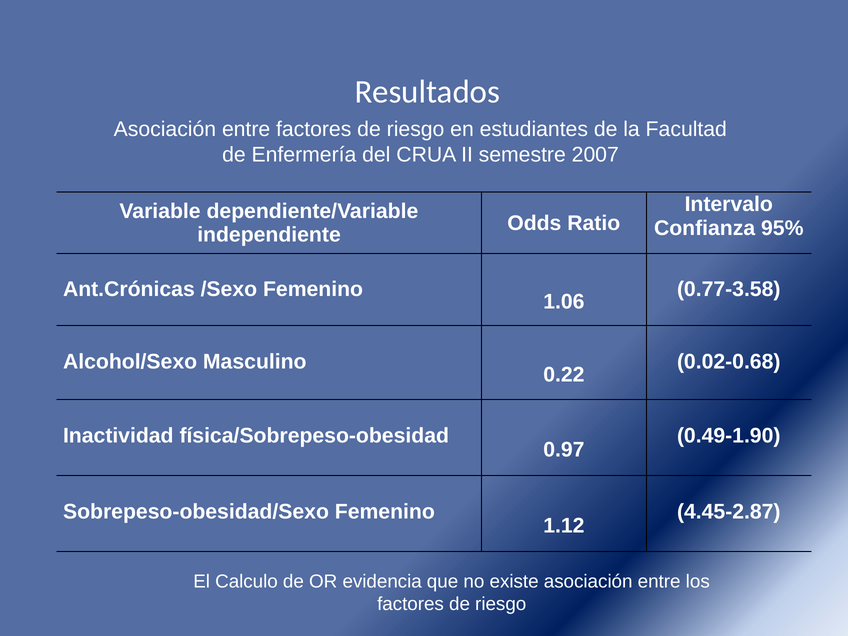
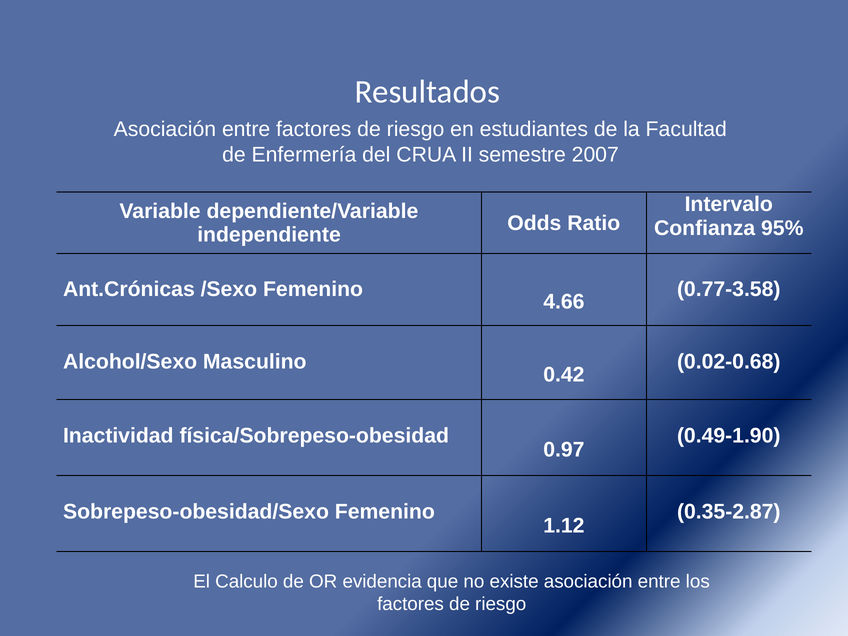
1.06: 1.06 -> 4.66
0.22: 0.22 -> 0.42
4.45-2.87: 4.45-2.87 -> 0.35-2.87
